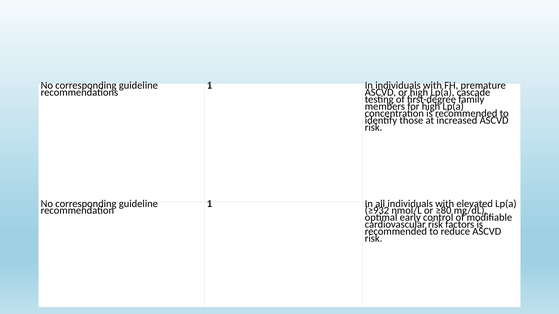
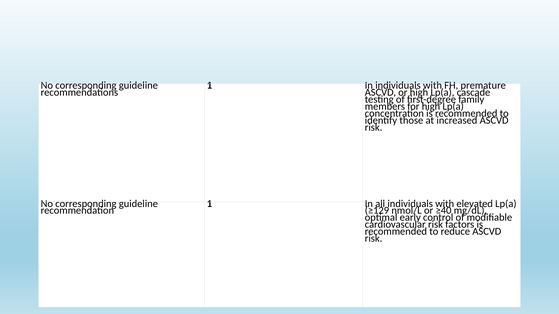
≥932: ≥932 -> ≥129
≥80: ≥80 -> ≥40
